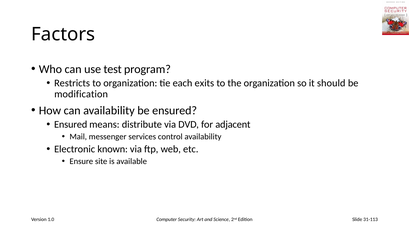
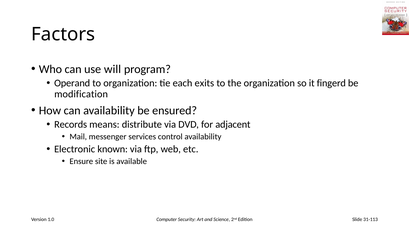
test: test -> will
Restricts: Restricts -> Operand
should: should -> fingerd
Ensured at (71, 125): Ensured -> Records
